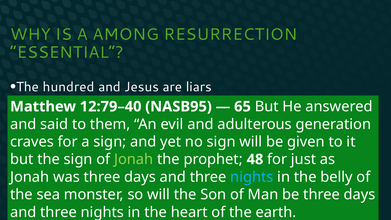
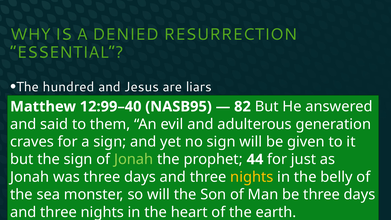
AMONG: AMONG -> DENIED
12:79–40: 12:79–40 -> 12:99–40
65: 65 -> 82
48: 48 -> 44
nights at (252, 177) colour: light blue -> yellow
